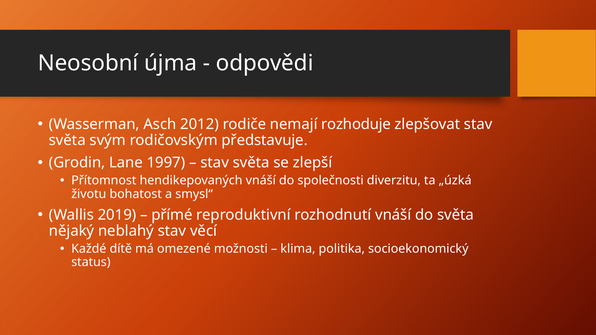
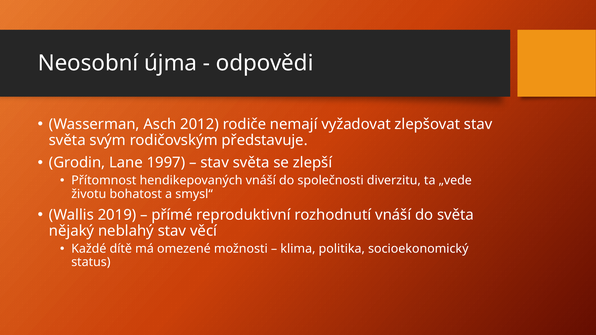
rozhoduje: rozhoduje -> vyžadovat
„úzká: „úzká -> „vede
